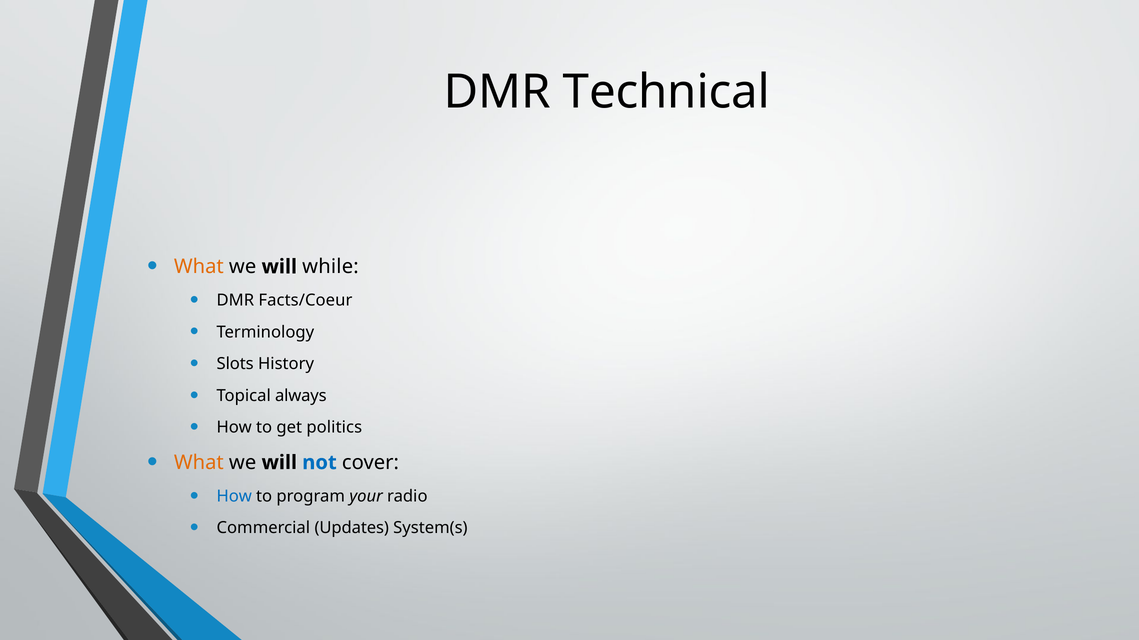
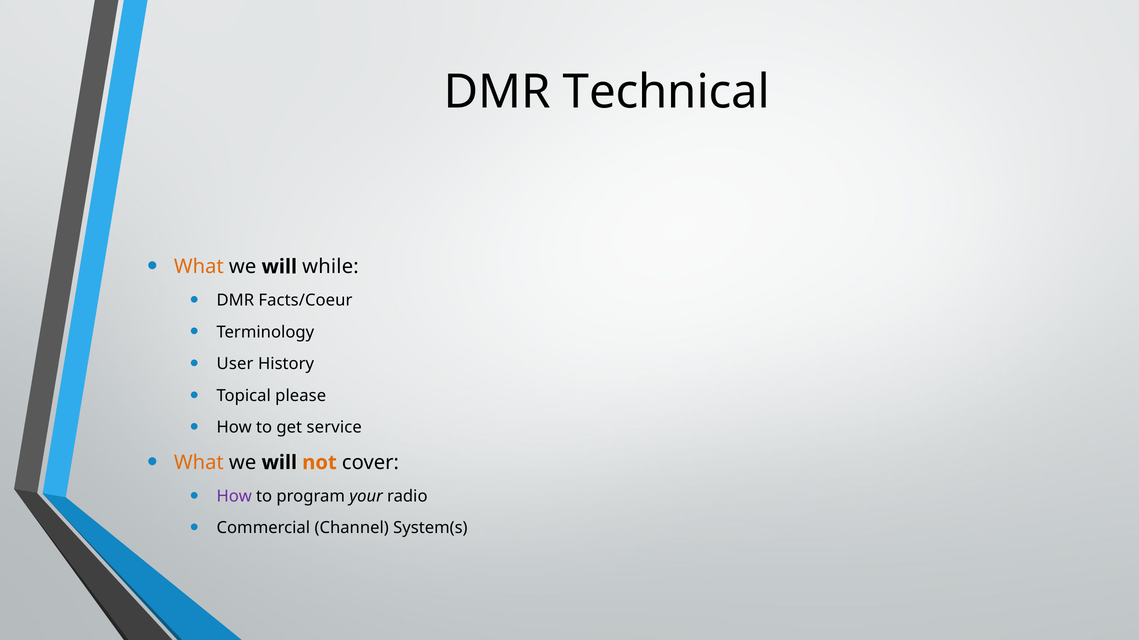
Slots: Slots -> User
always: always -> please
politics: politics -> service
not colour: blue -> orange
How at (234, 497) colour: blue -> purple
Updates: Updates -> Channel
